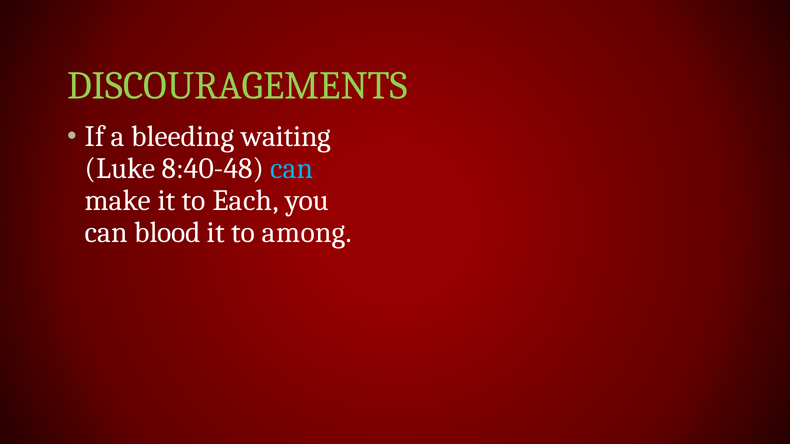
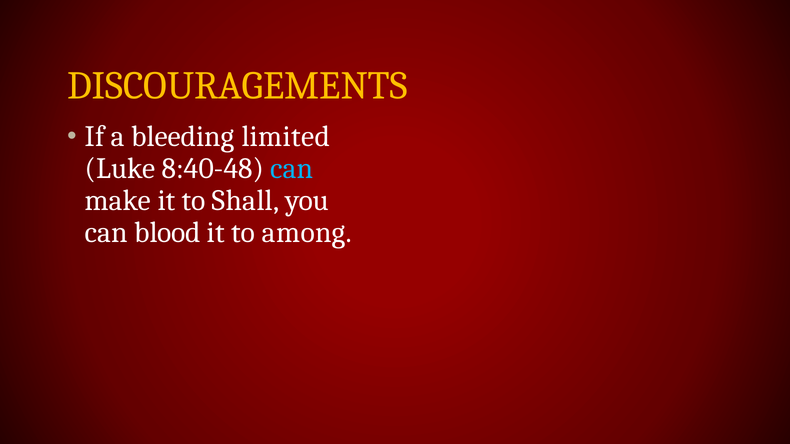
DISCOURAGEMENTS colour: light green -> yellow
waiting: waiting -> limited
Each: Each -> Shall
